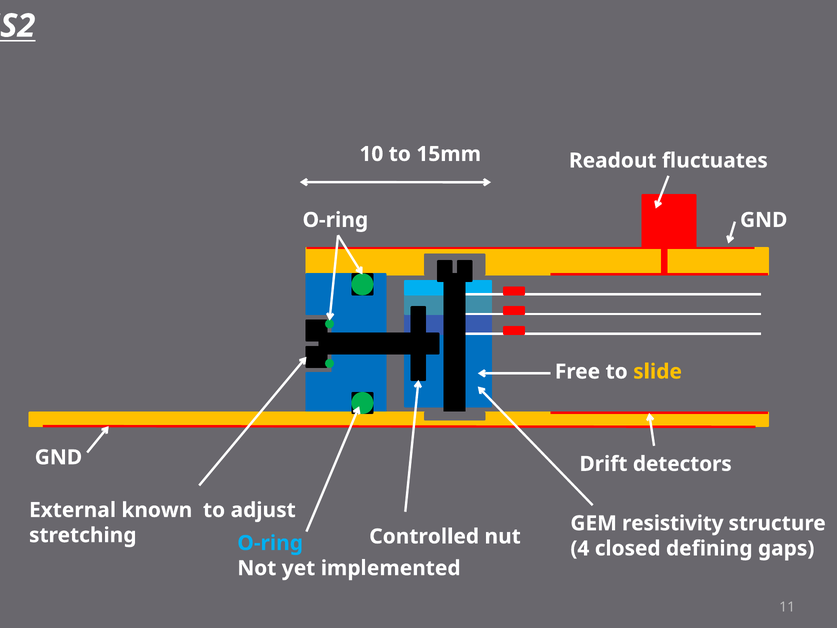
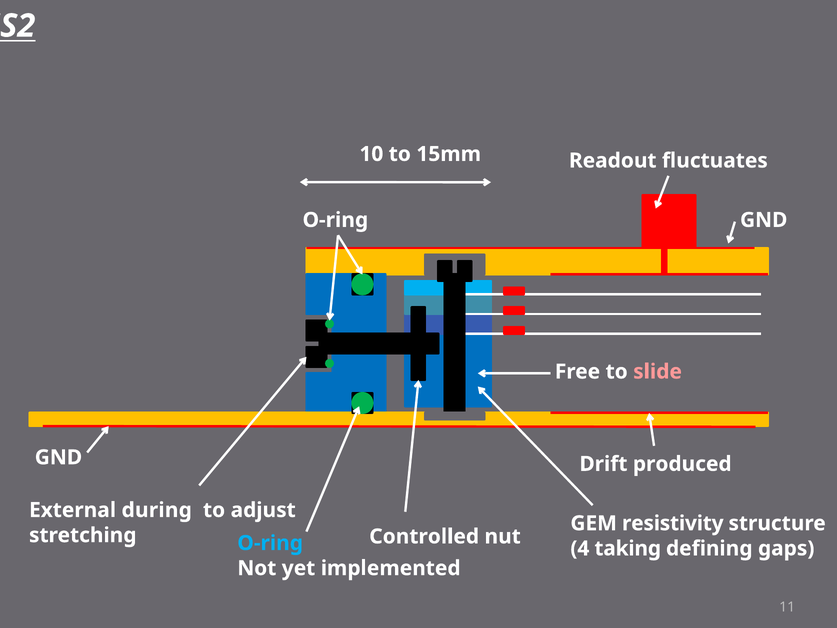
slide colour: yellow -> pink
detectors: detectors -> produced
known: known -> during
closed: closed -> taking
